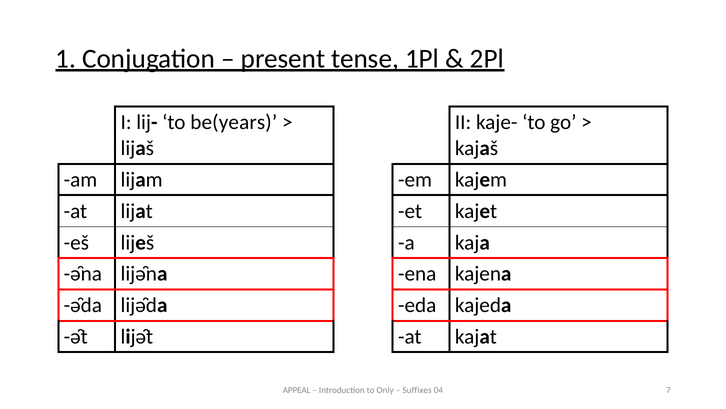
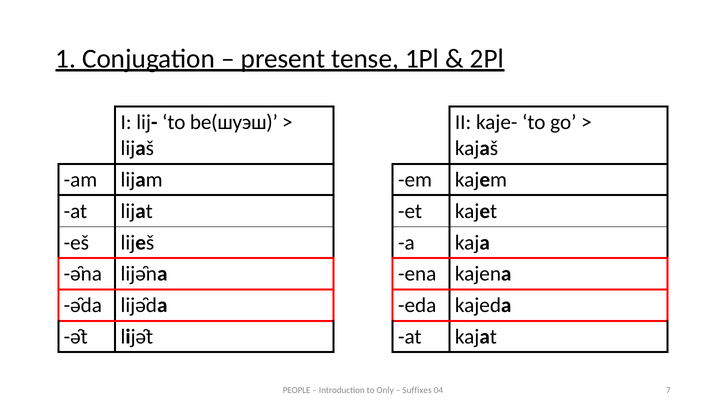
be(years: be(years -> be(шуэш
APPEAL: APPEAL -> PEOPLE
